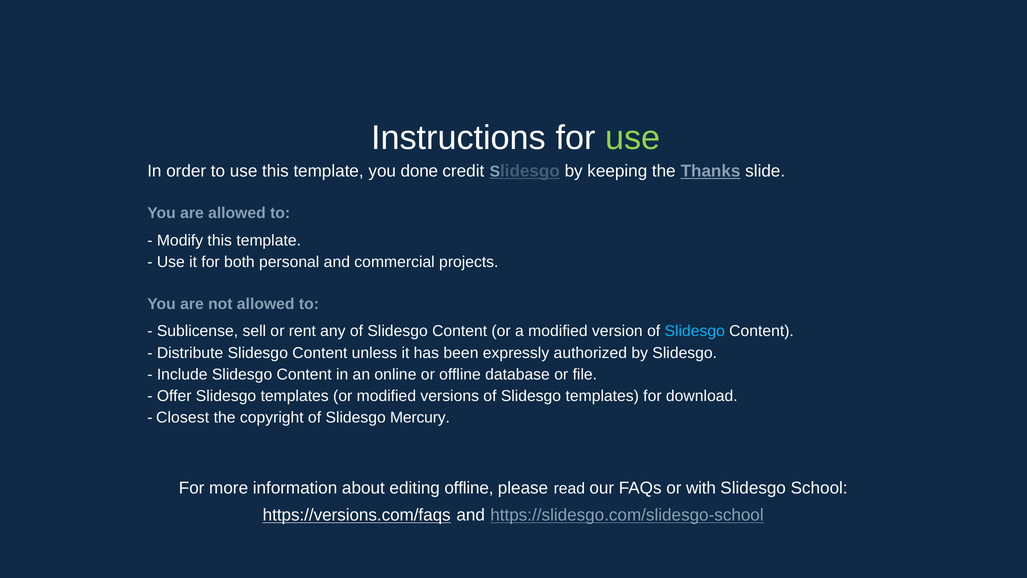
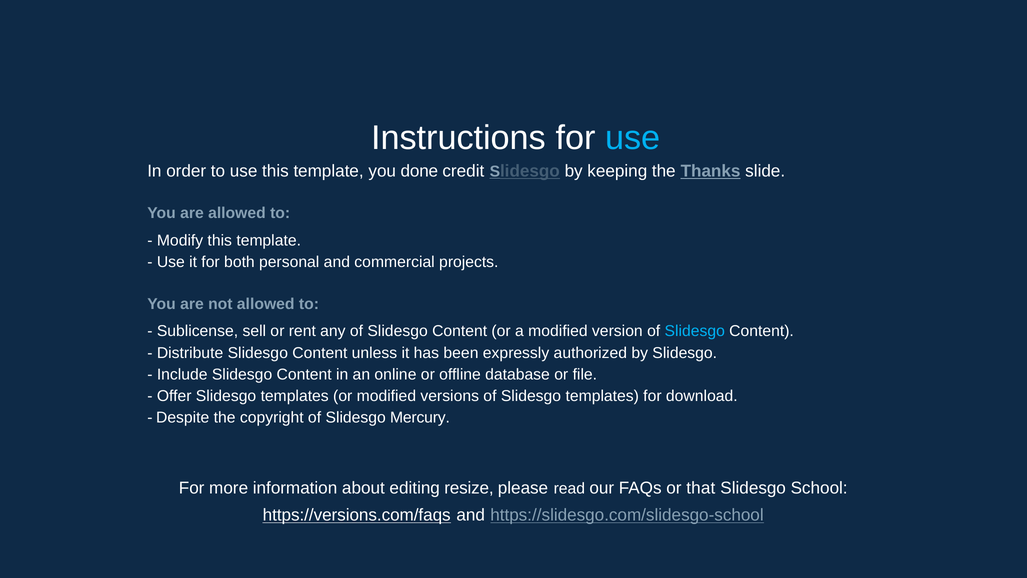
use at (633, 138) colour: light green -> light blue
Closest: Closest -> Despite
editing offline: offline -> resize
with: with -> that
